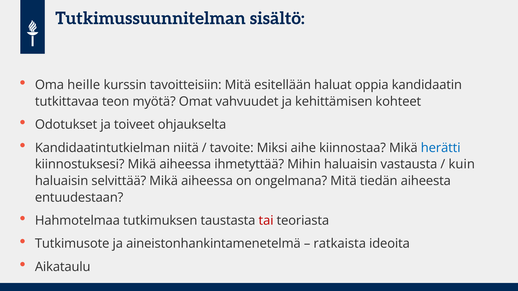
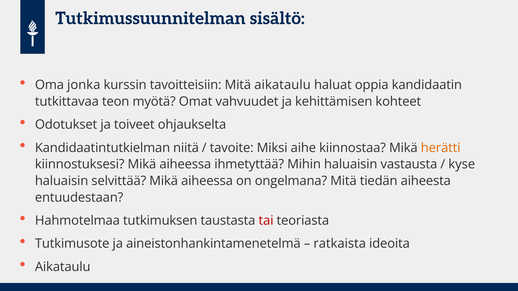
heille: heille -> jonka
Mitä esitellään: esitellään -> aikataulu
herätti colour: blue -> orange
kuin: kuin -> kyse
